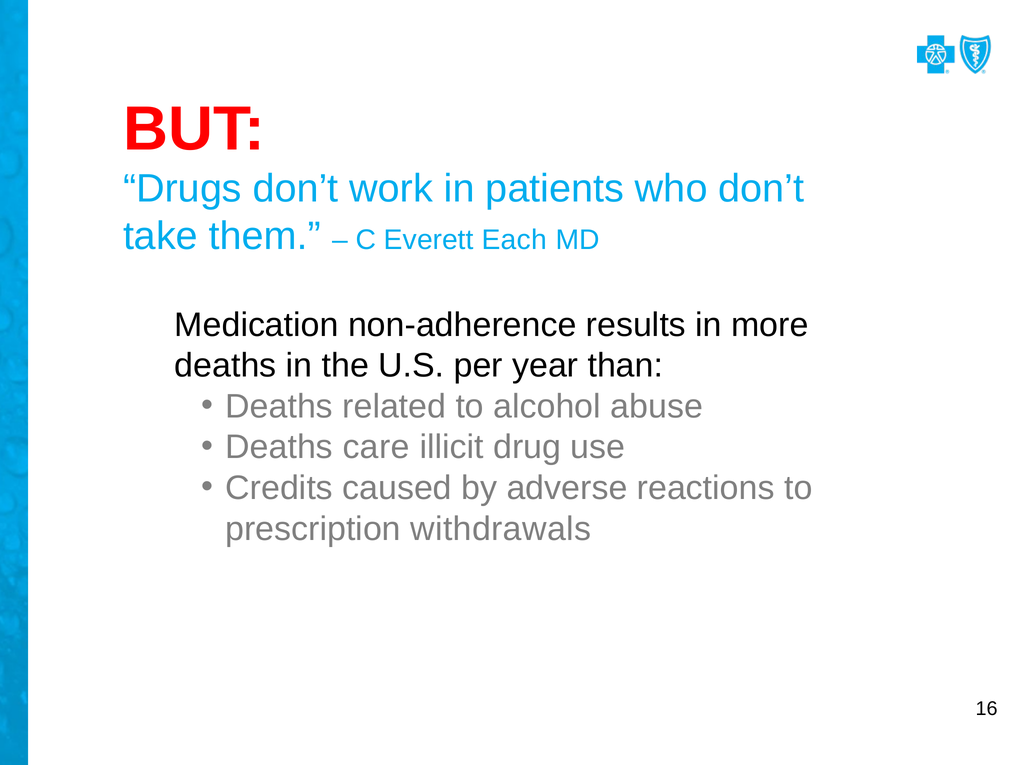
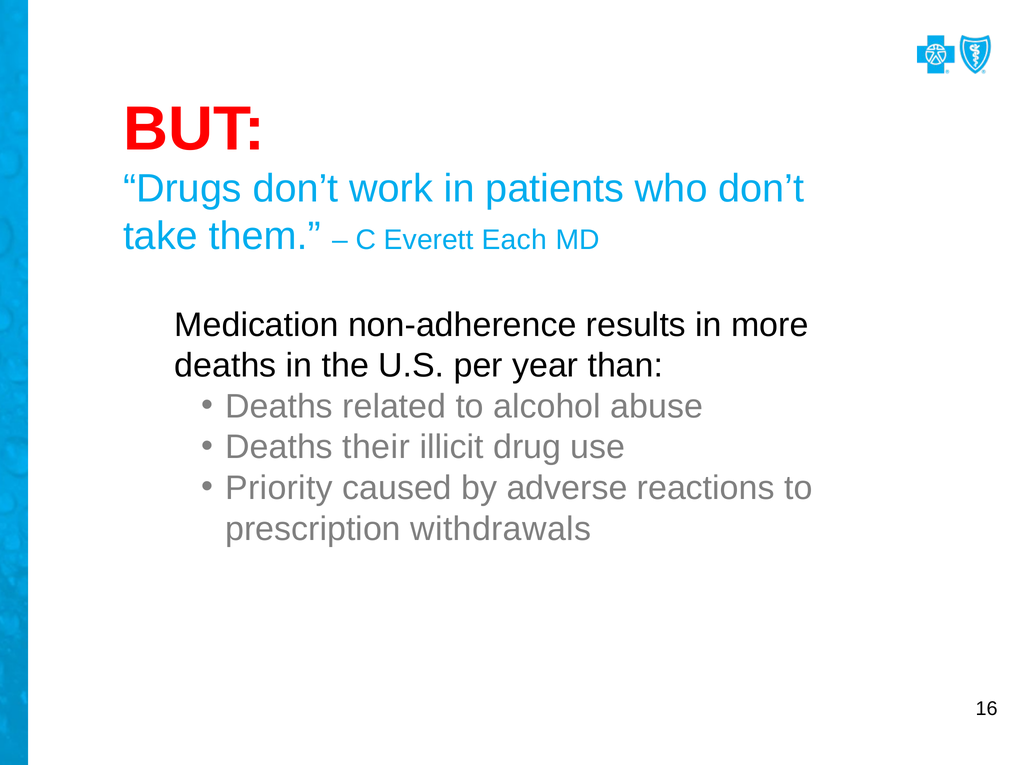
care: care -> their
Credits: Credits -> Priority
